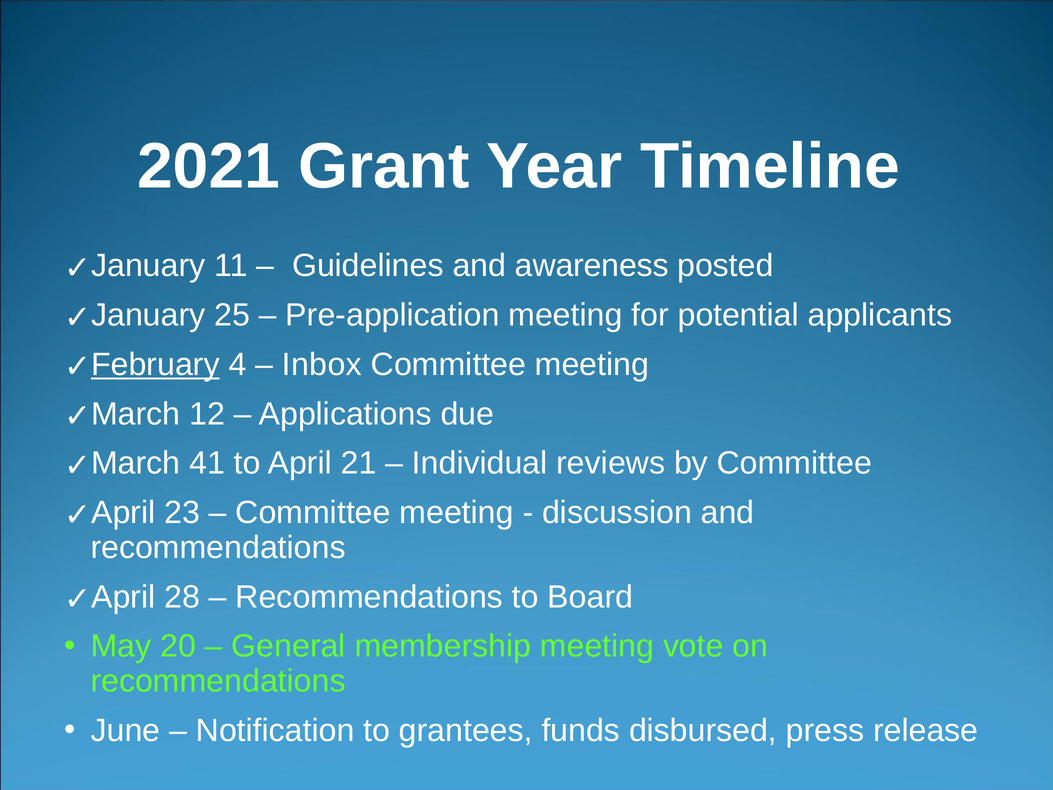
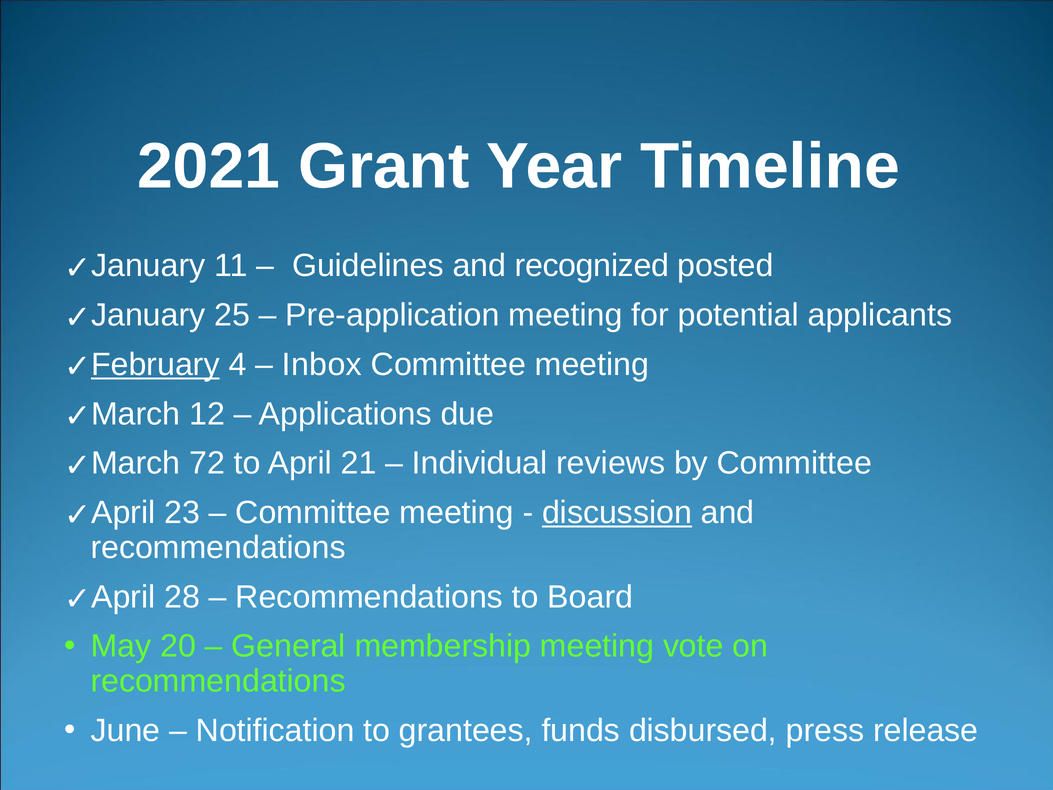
awareness: awareness -> recognized
41: 41 -> 72
discussion underline: none -> present
